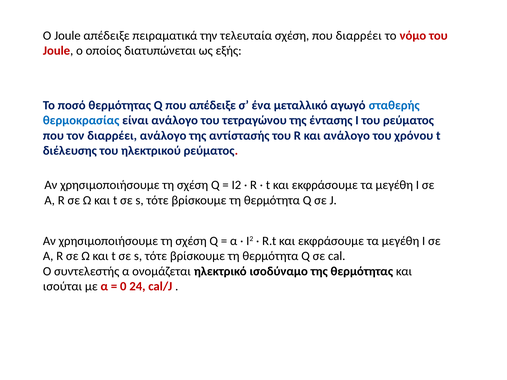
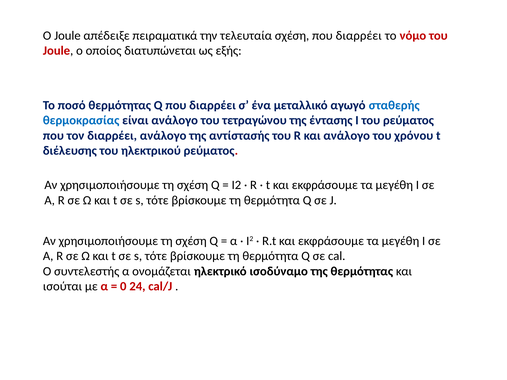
Q που απέδειξε: απέδειξε -> διαρρέει
